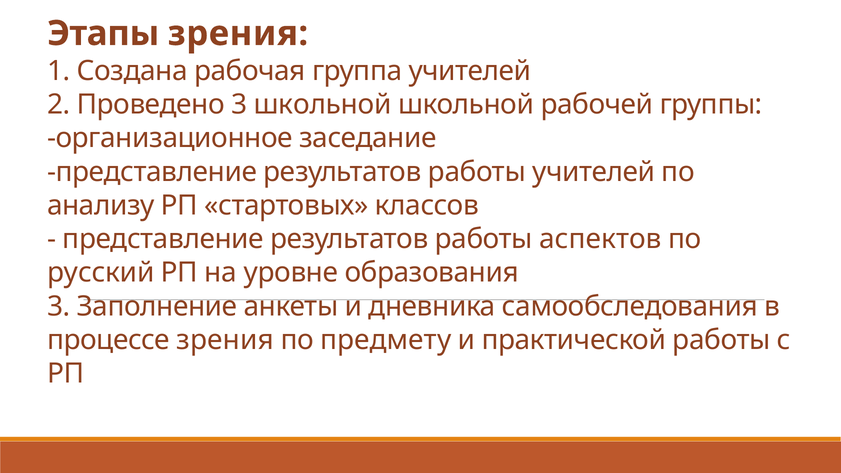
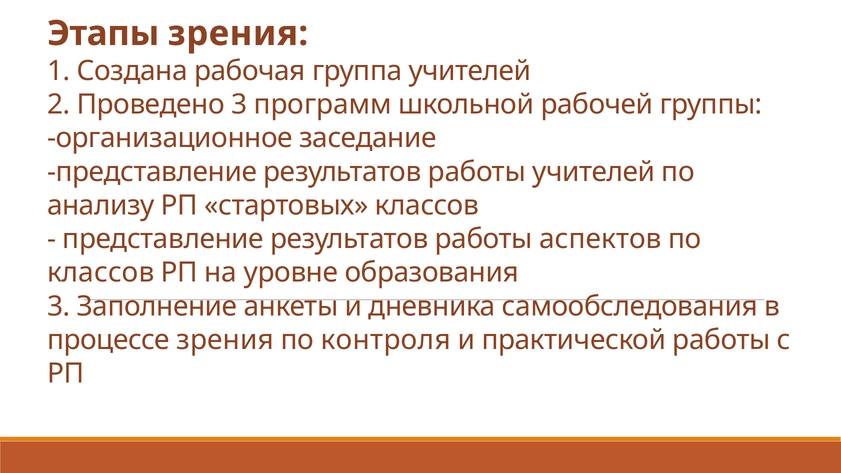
3 школьной: школьной -> программ
русский at (101, 273): русский -> классов
предмету: предмету -> контроля
